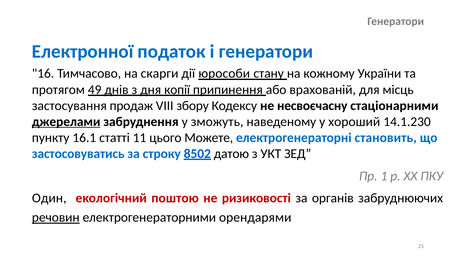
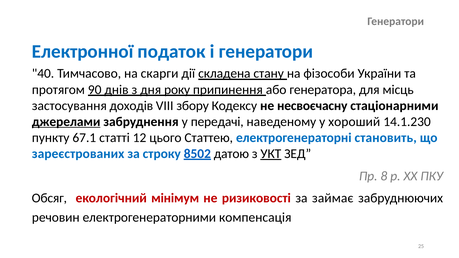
16: 16 -> 40
юрособи: юрособи -> складена
кожному: кожному -> фізособи
49: 49 -> 90
копії: копії -> року
врахованій: врахованій -> генератора
продаж: продаж -> доходів
зможуть: зможуть -> передачі
16.1: 16.1 -> 67.1
11: 11 -> 12
Можете: Можете -> Статтею
застосовуватись: застосовуватись -> зареєстрованих
УКТ underline: none -> present
1: 1 -> 8
Один: Один -> Обсяг
поштою: поштою -> мінімум
органів: органів -> займає
речовин underline: present -> none
орендарями: орендарями -> компенсація
